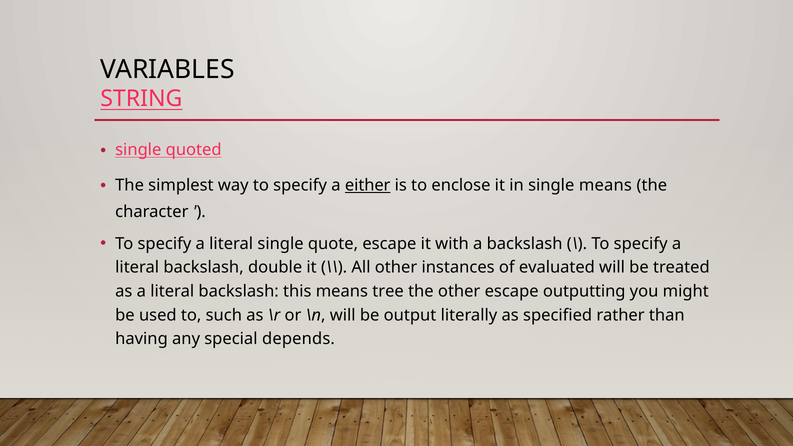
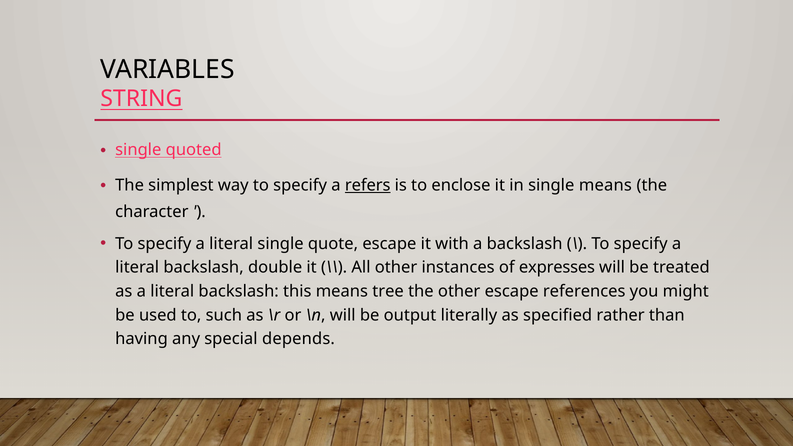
either: either -> refers
evaluated: evaluated -> expresses
outputting: outputting -> references
